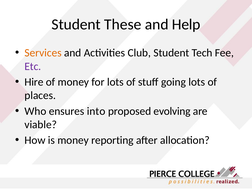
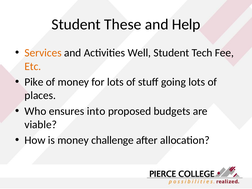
Club: Club -> Well
Etc colour: purple -> orange
Hire: Hire -> Pike
evolving: evolving -> budgets
reporting: reporting -> challenge
